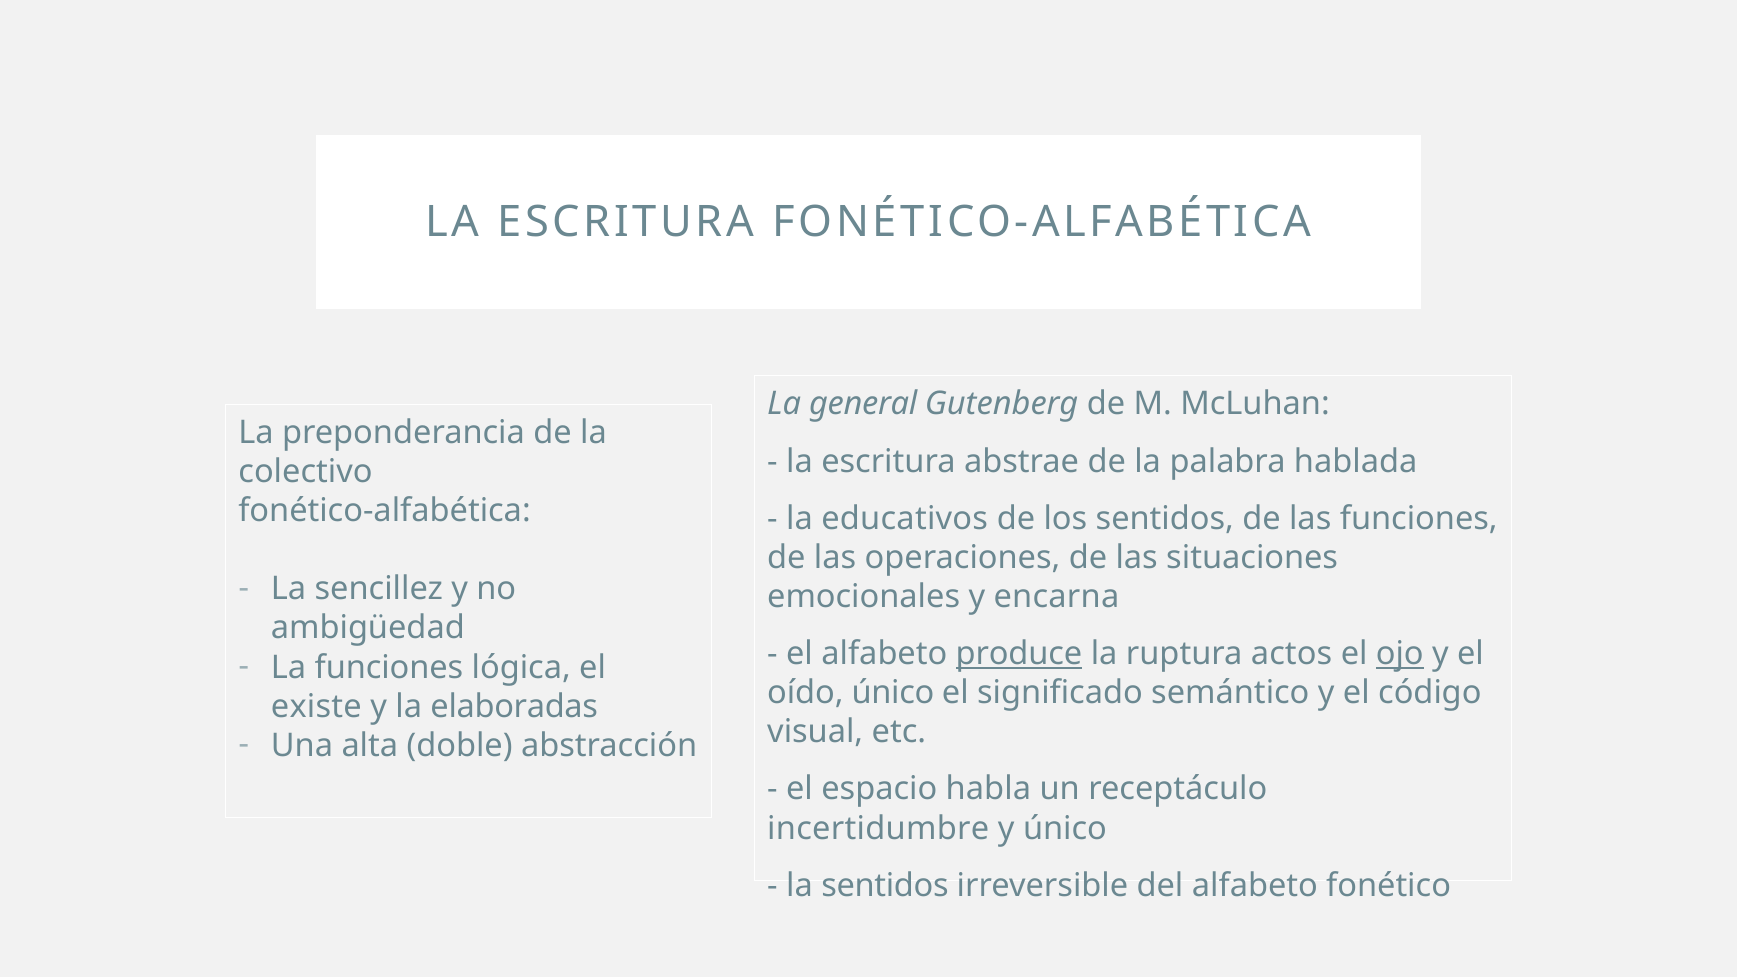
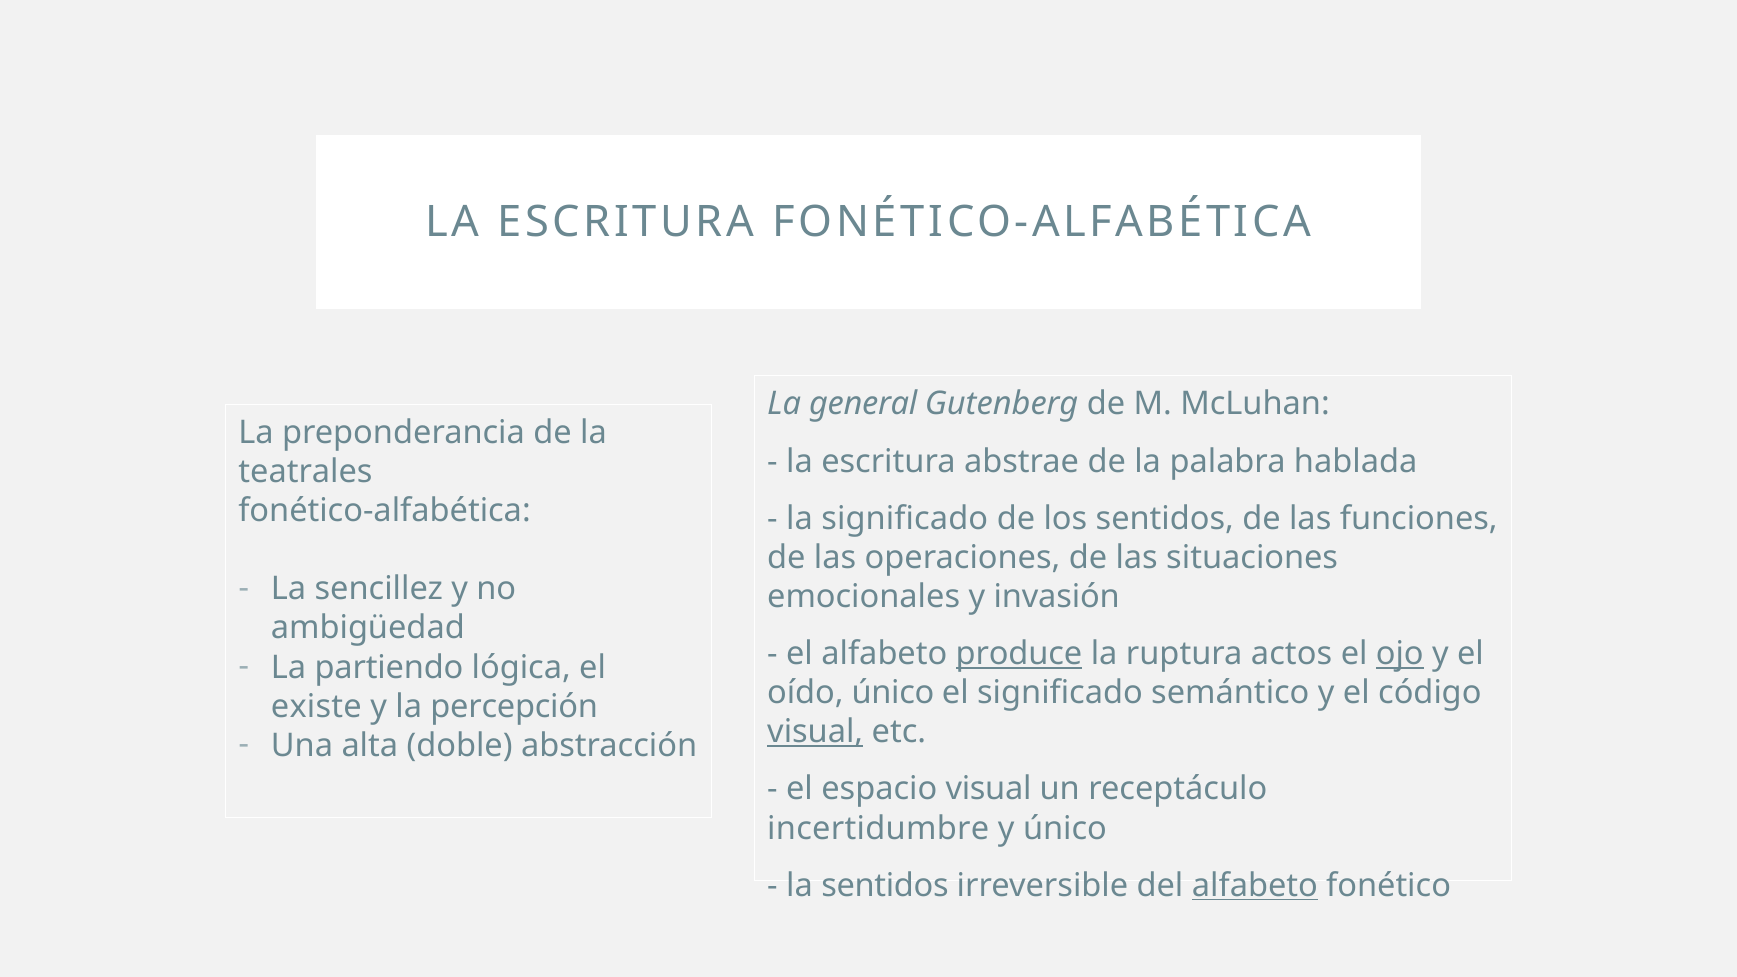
colectivo: colectivo -> teatrales
la educativos: educativos -> significado
encarna: encarna -> invasión
La funciones: funciones -> partiendo
elaboradas: elaboradas -> percepción
visual at (815, 732) underline: none -> present
espacio habla: habla -> visual
alfabeto at (1255, 886) underline: none -> present
